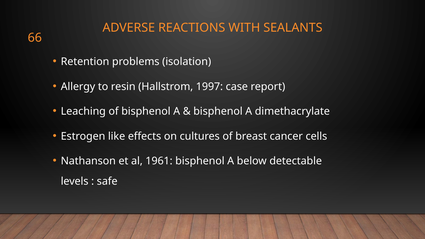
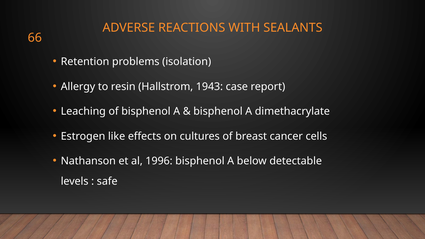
1997: 1997 -> 1943
1961: 1961 -> 1996
